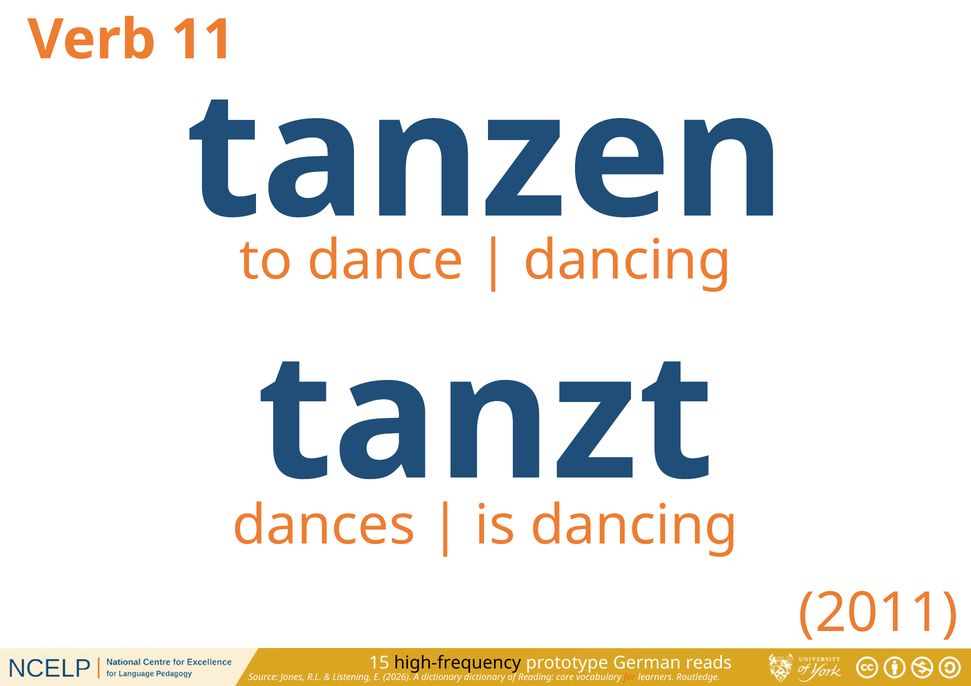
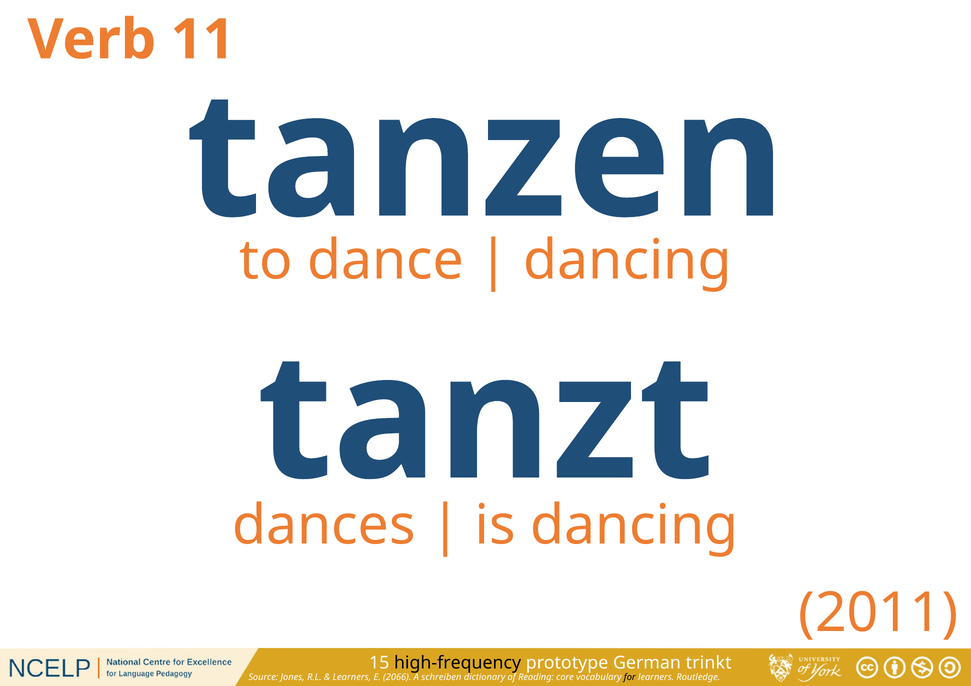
reads: reads -> trinkt
Listening at (352, 678): Listening -> Learners
2026: 2026 -> 2066
A dictionary: dictionary -> schreiben
for colour: orange -> black
